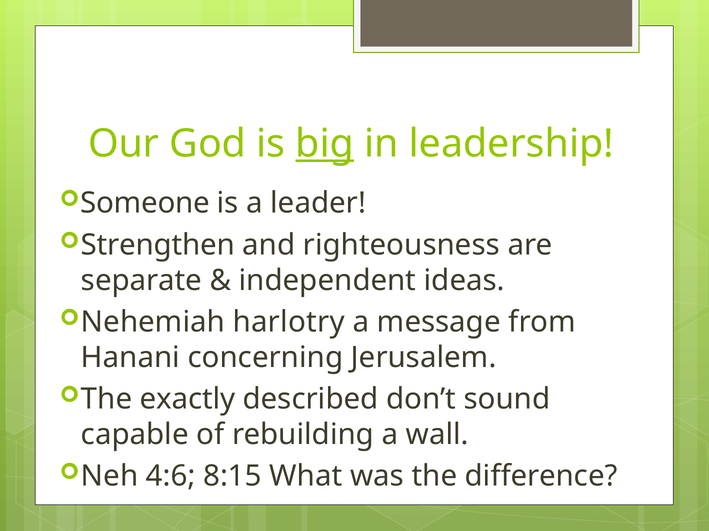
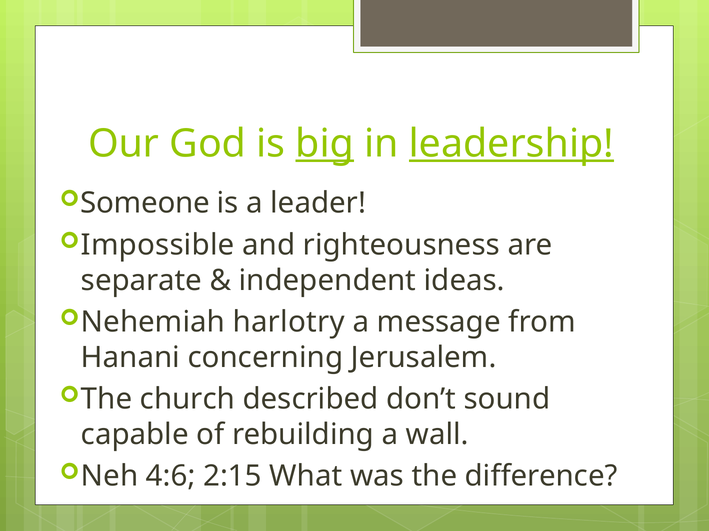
leadership underline: none -> present
Strengthen: Strengthen -> Impossible
exactly: exactly -> church
8:15: 8:15 -> 2:15
